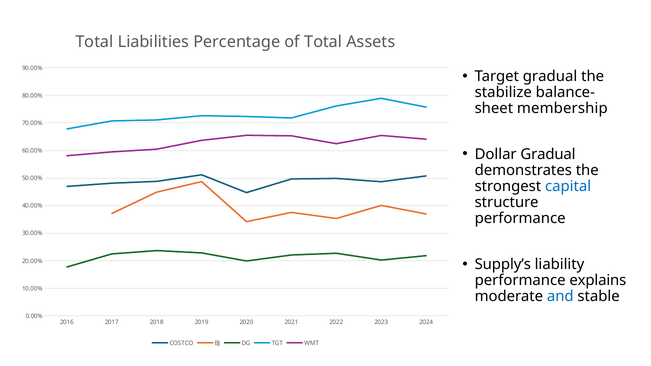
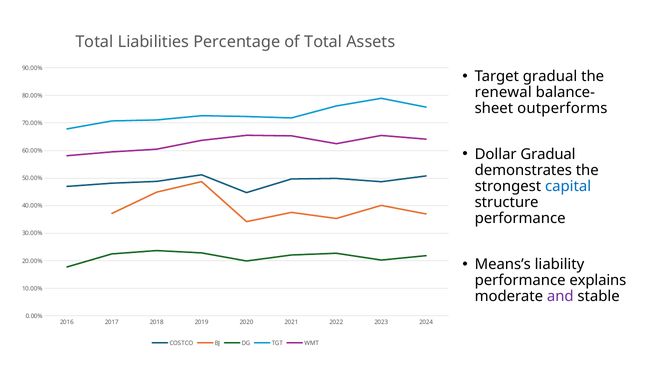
stabilize: stabilize -> renewal
membership: membership -> outperforms
Supply’s: Supply’s -> Means’s
and colour: blue -> purple
